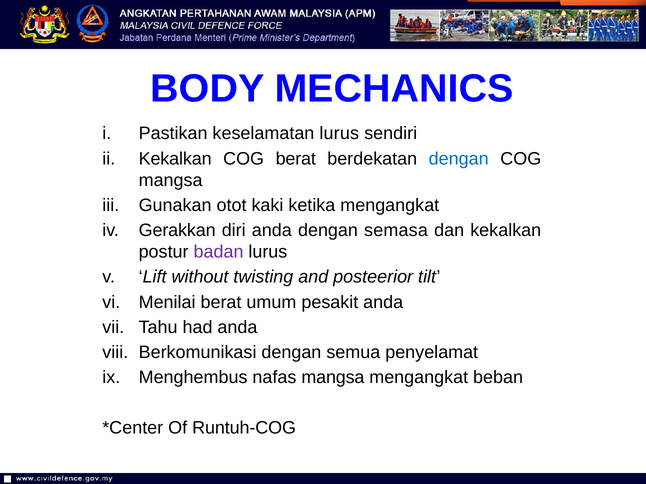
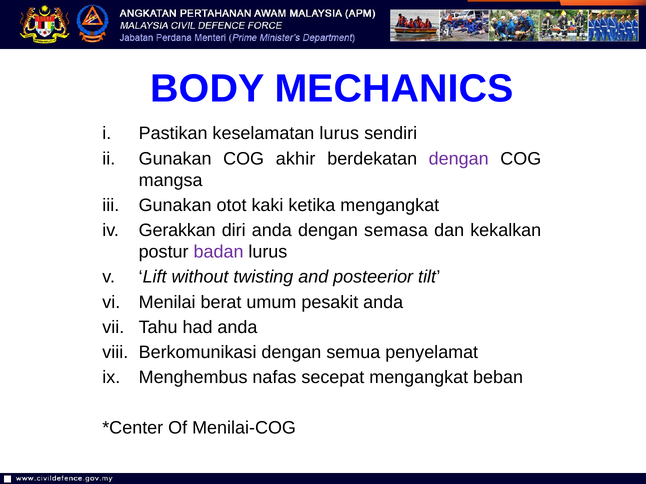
Kekalkan at (175, 159): Kekalkan -> Gunakan
COG berat: berat -> akhir
dengan at (459, 159) colour: blue -> purple
nafas mangsa: mangsa -> secepat
Runtuh-COG: Runtuh-COG -> Menilai-COG
